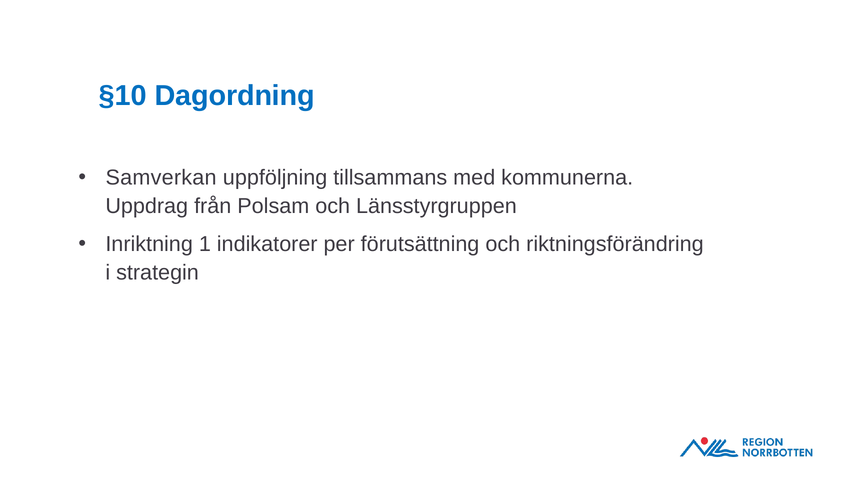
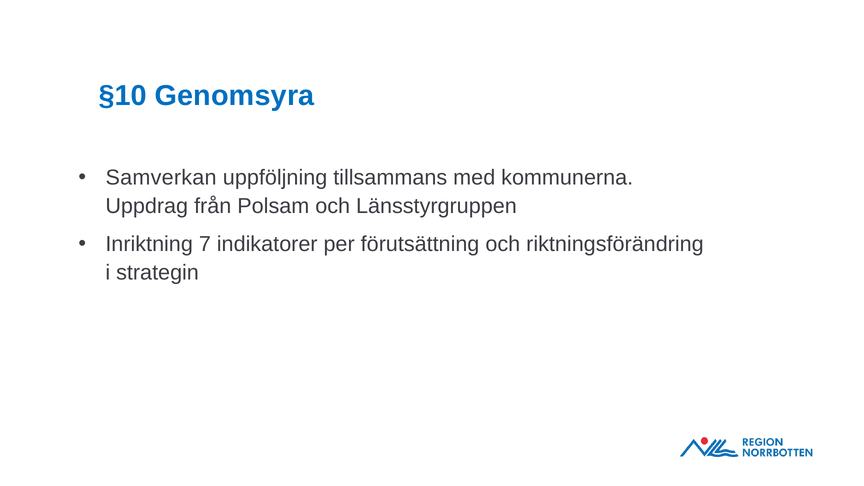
Dagordning: Dagordning -> Genomsyra
1: 1 -> 7
